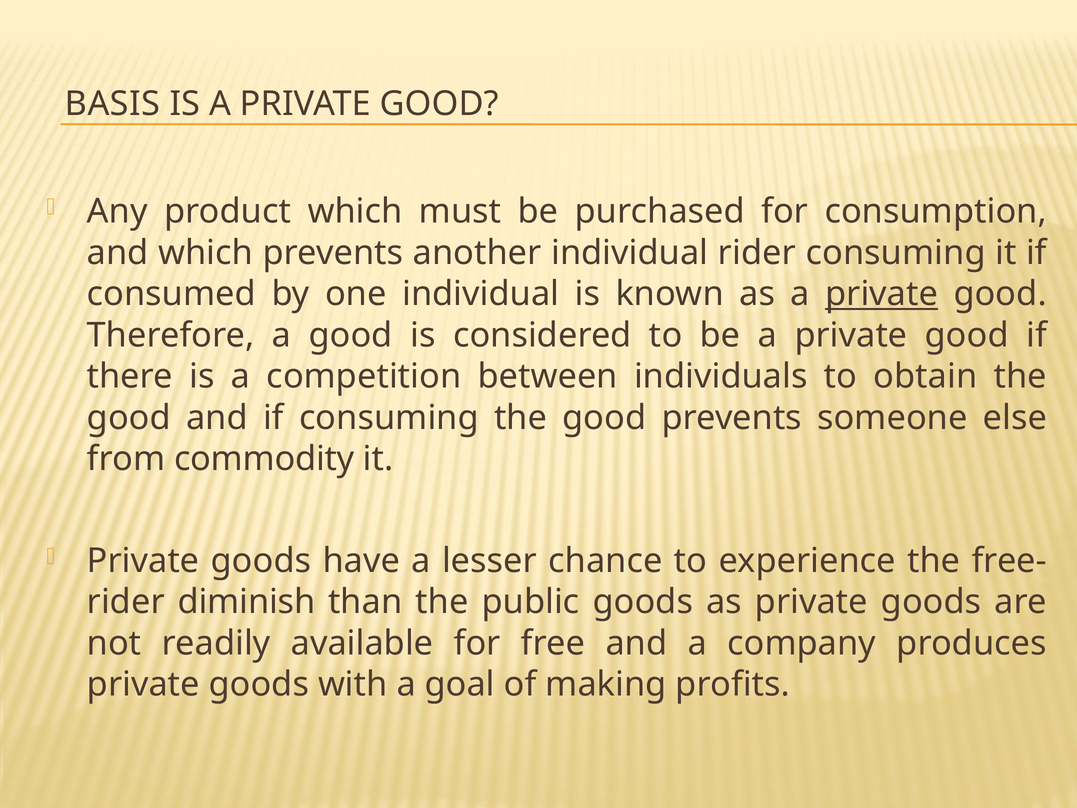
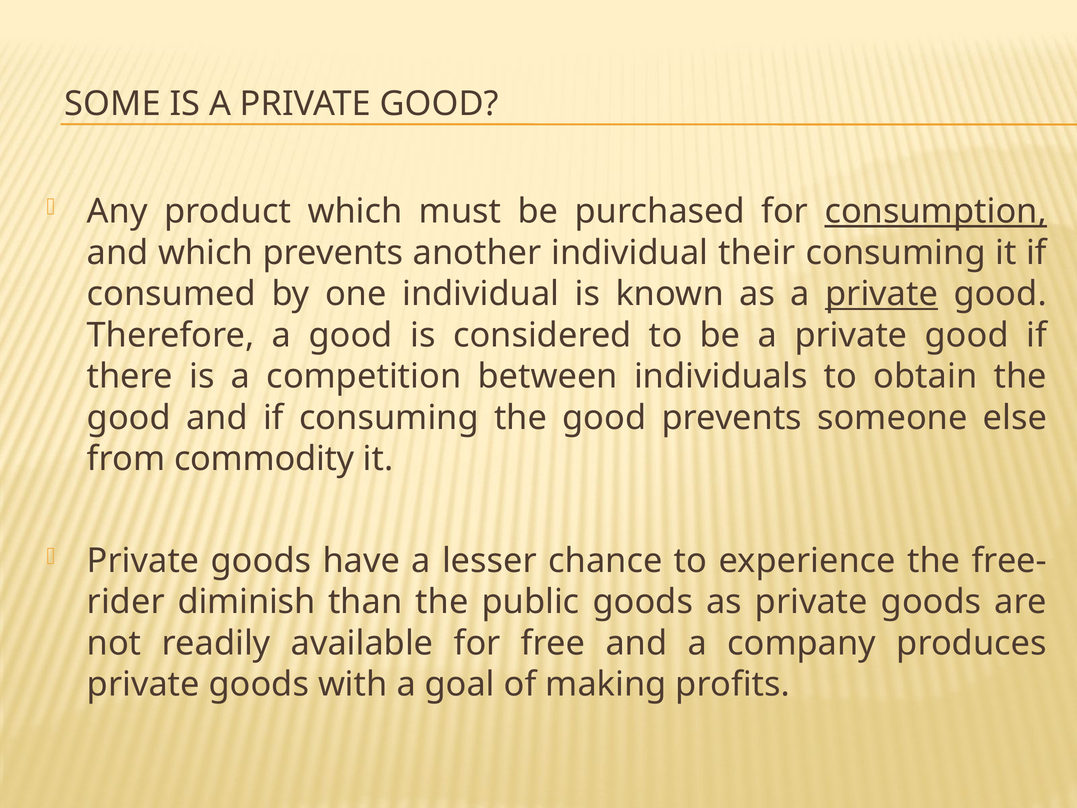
BASIS: BASIS -> SOME
consumption underline: none -> present
individual rider: rider -> their
